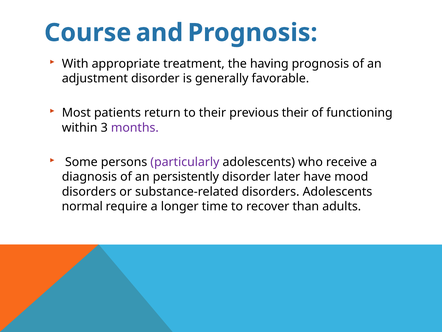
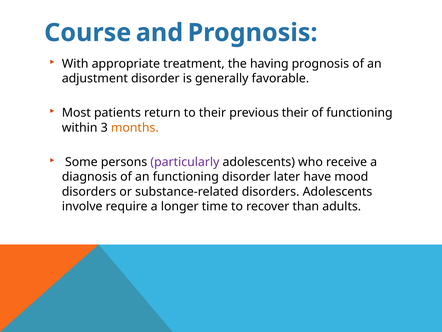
months colour: purple -> orange
an persistently: persistently -> functioning
normal: normal -> involve
